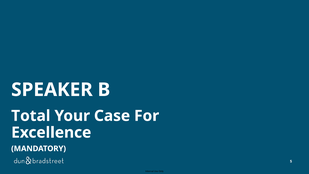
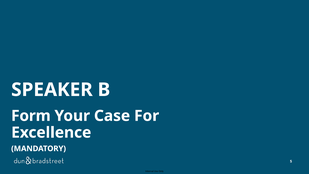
Total: Total -> Form
